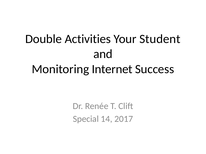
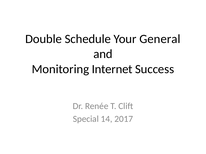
Activities: Activities -> Schedule
Student: Student -> General
